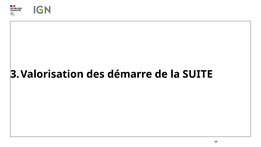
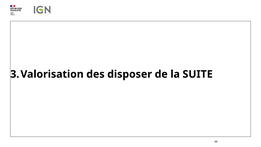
démarre: démarre -> disposer
